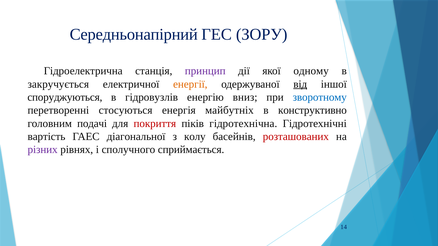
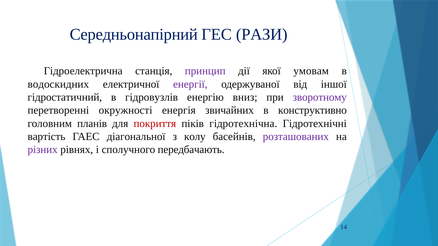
ЗОРУ: ЗОРУ -> РАЗИ
одному: одному -> умовам
закручується: закручується -> водоскидних
енергії colour: orange -> purple
від underline: present -> none
споруджуються: споруджуються -> гідростатичний
зворотному colour: blue -> purple
стосуються: стосуються -> окружності
майбутніх: майбутніх -> звичайних
подачі: подачі -> планів
розташованих colour: red -> purple
сприймається: сприймається -> передбачають
